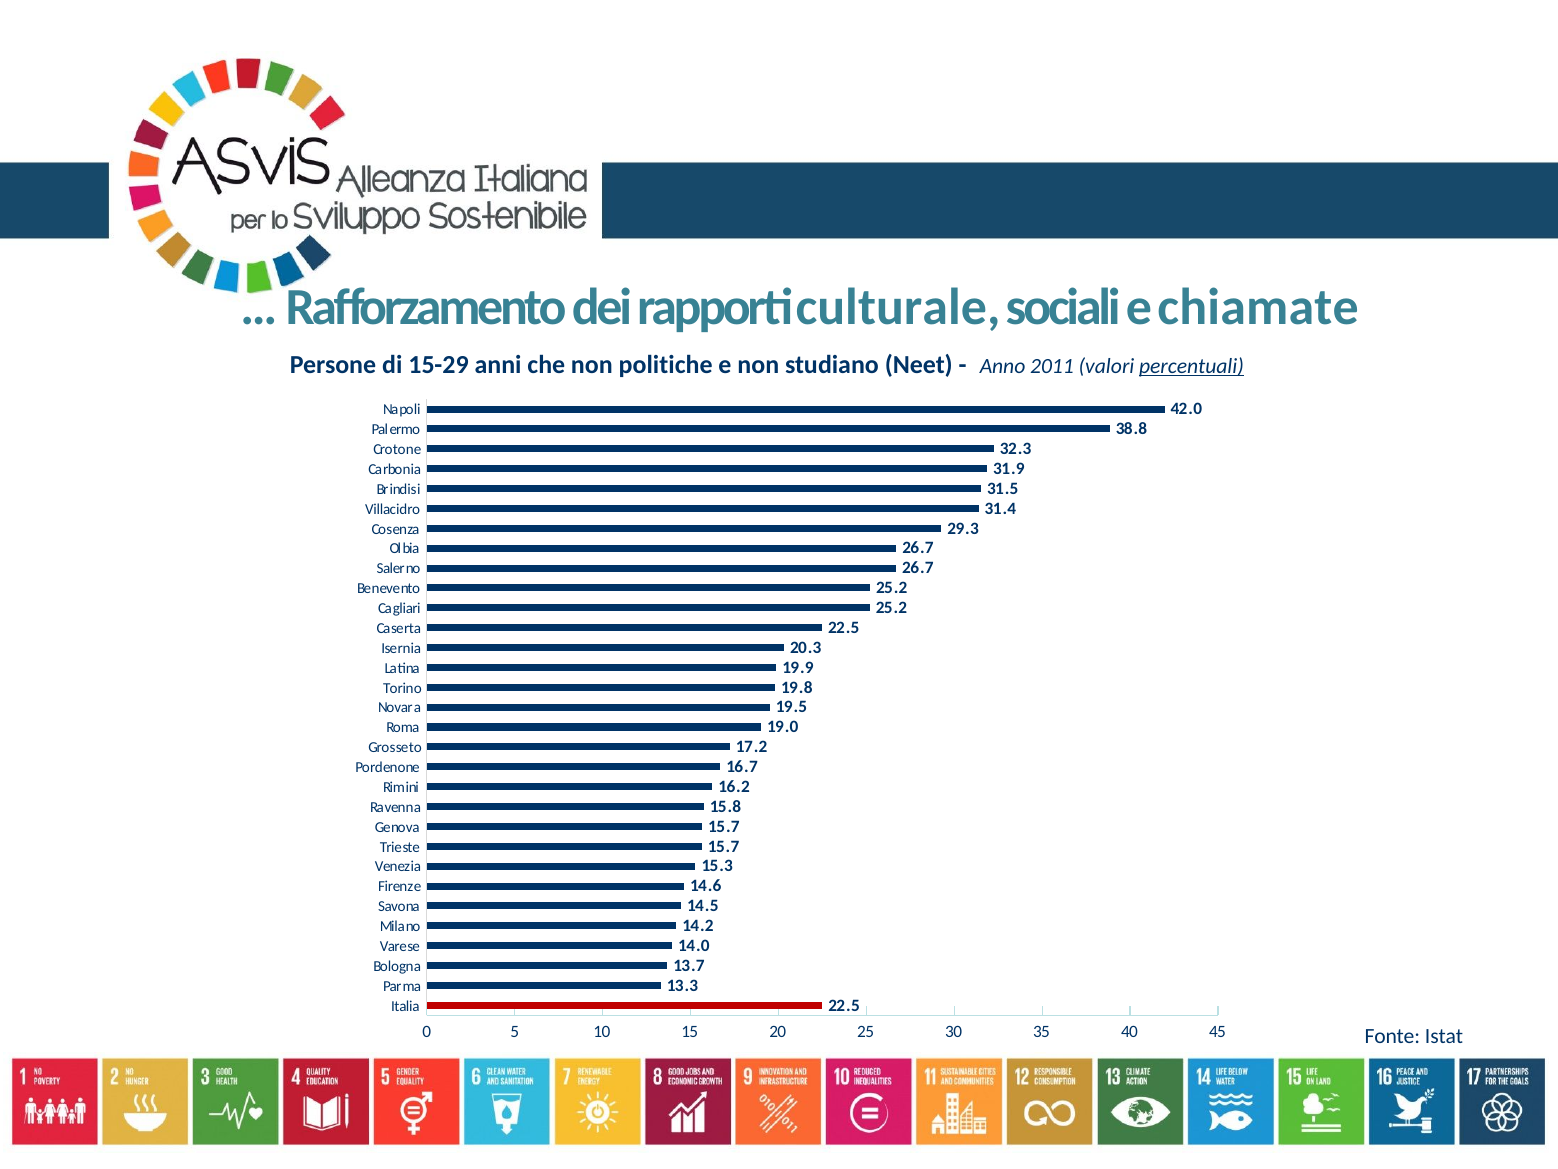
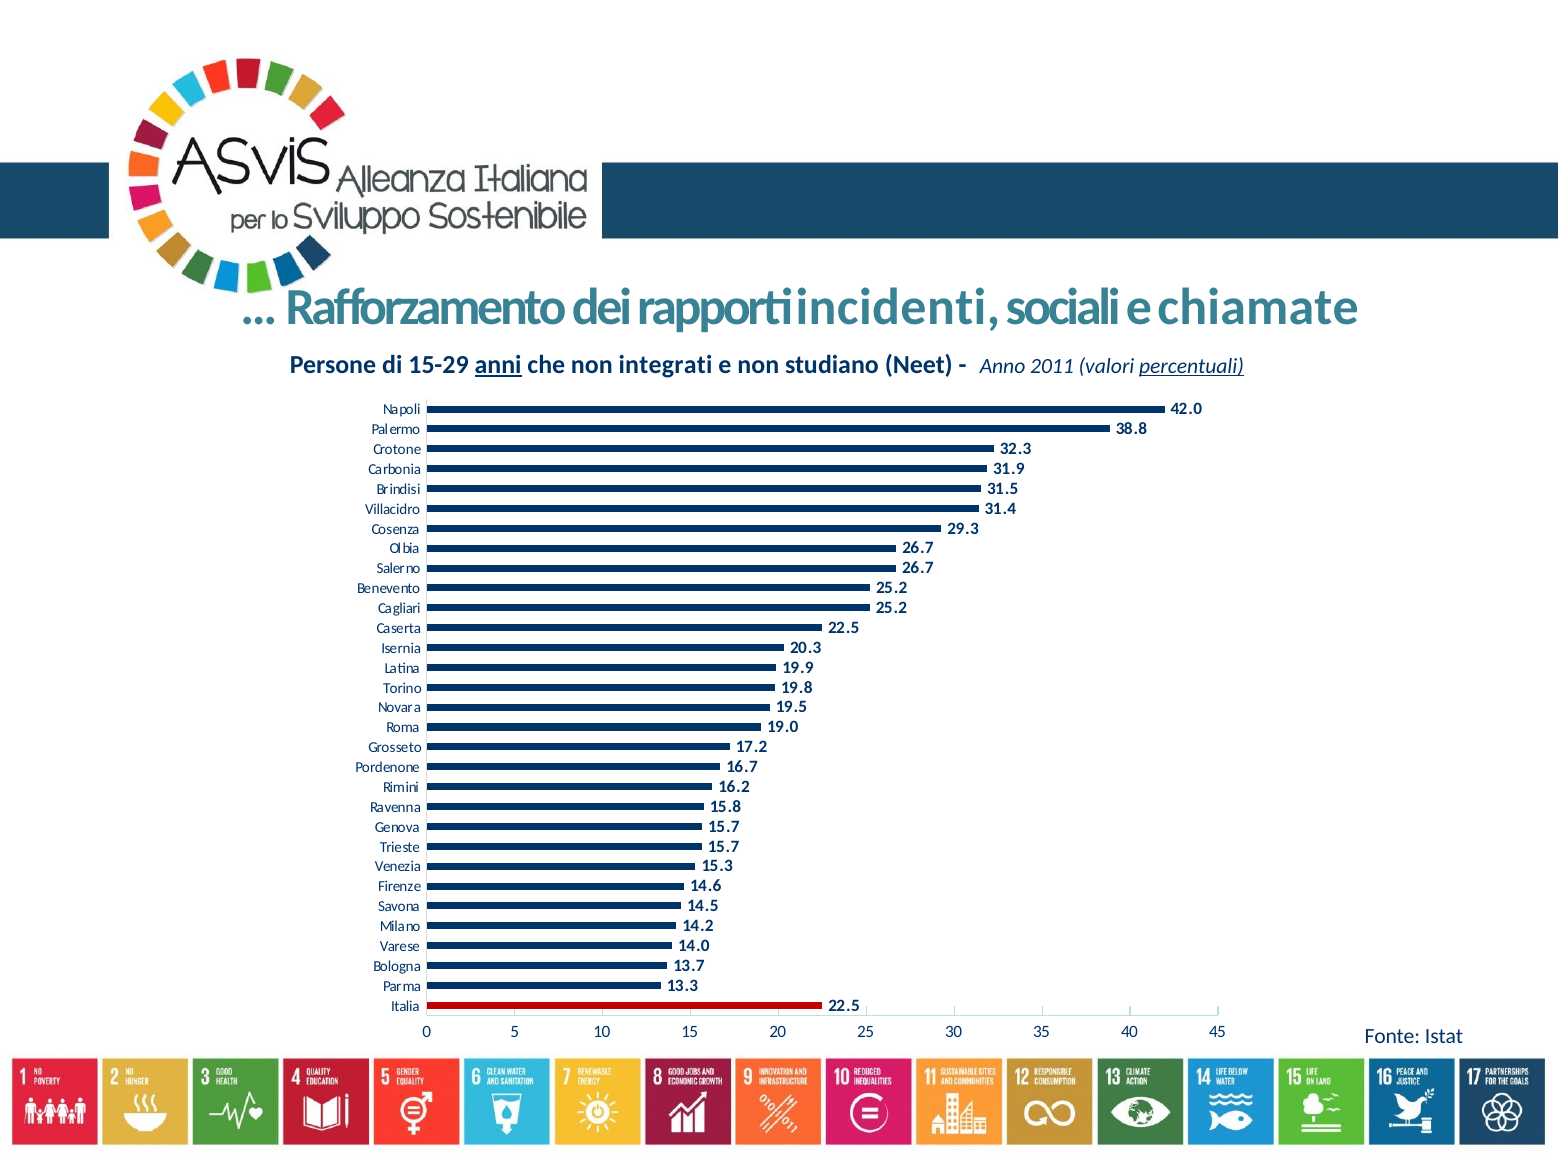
culturale: culturale -> incidenti
anni underline: none -> present
politiche: politiche -> integrati
